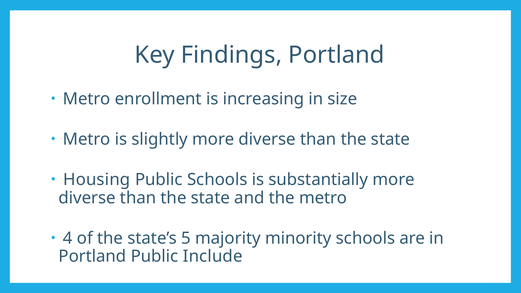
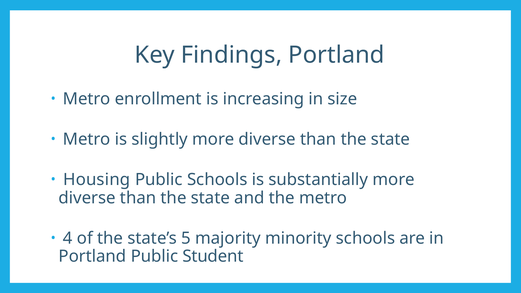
Include: Include -> Student
